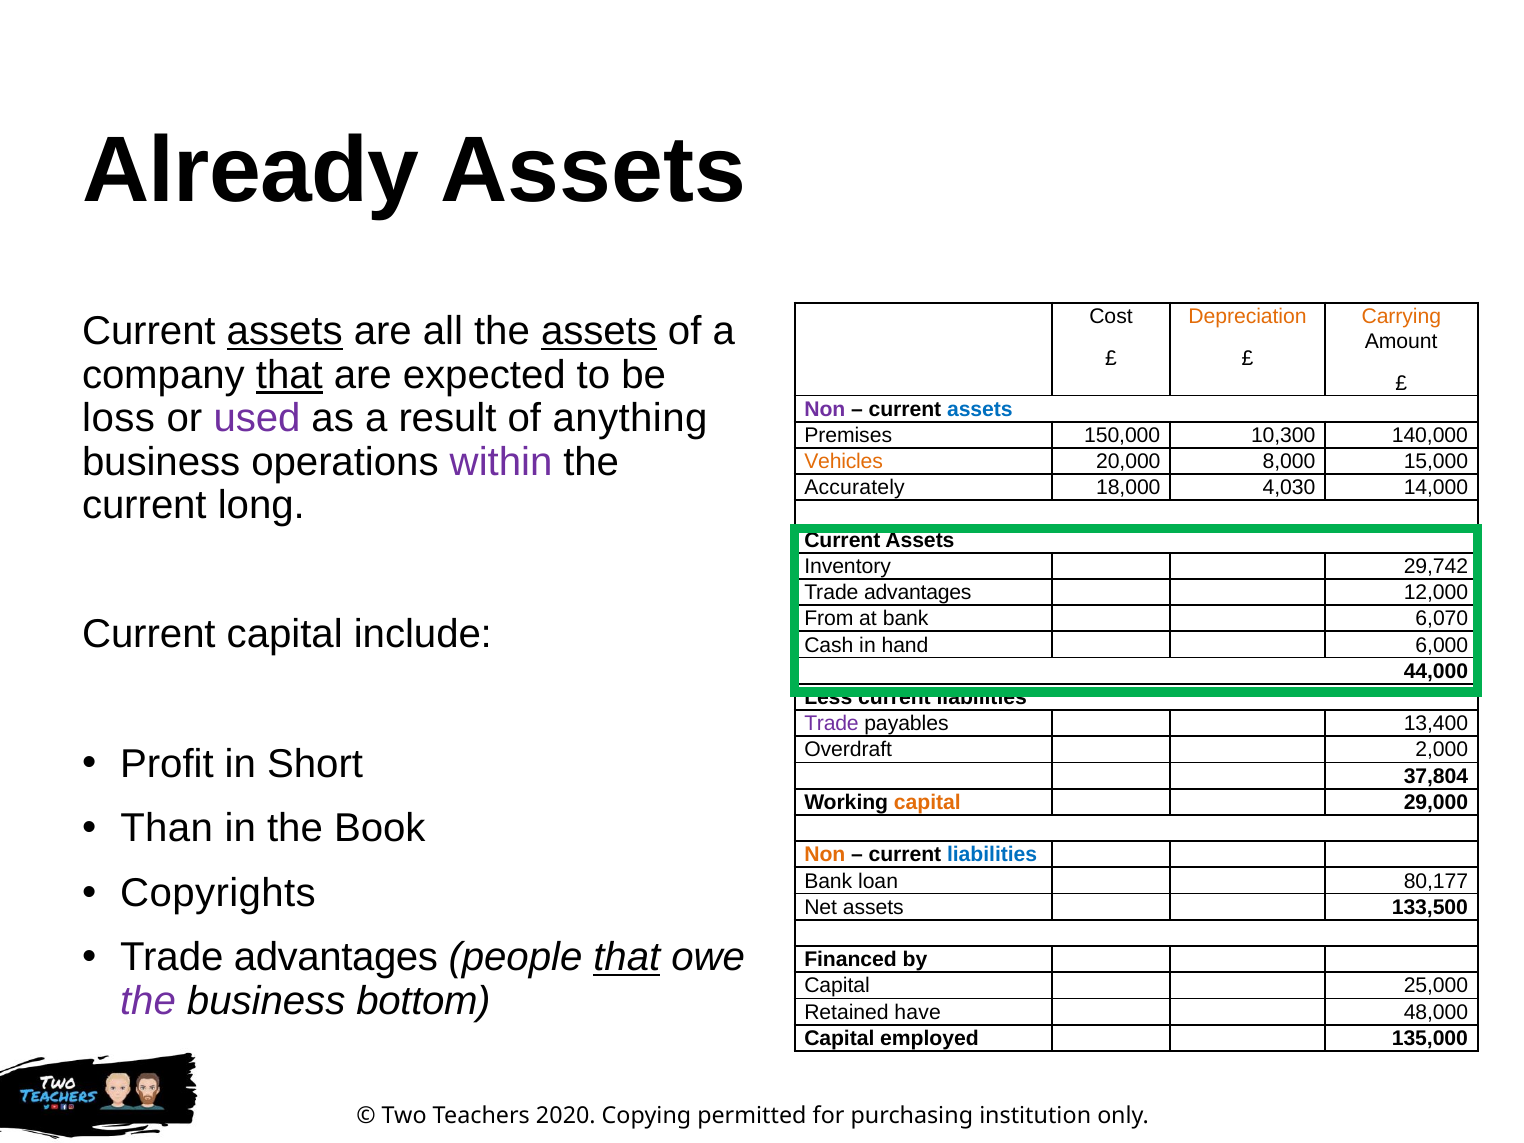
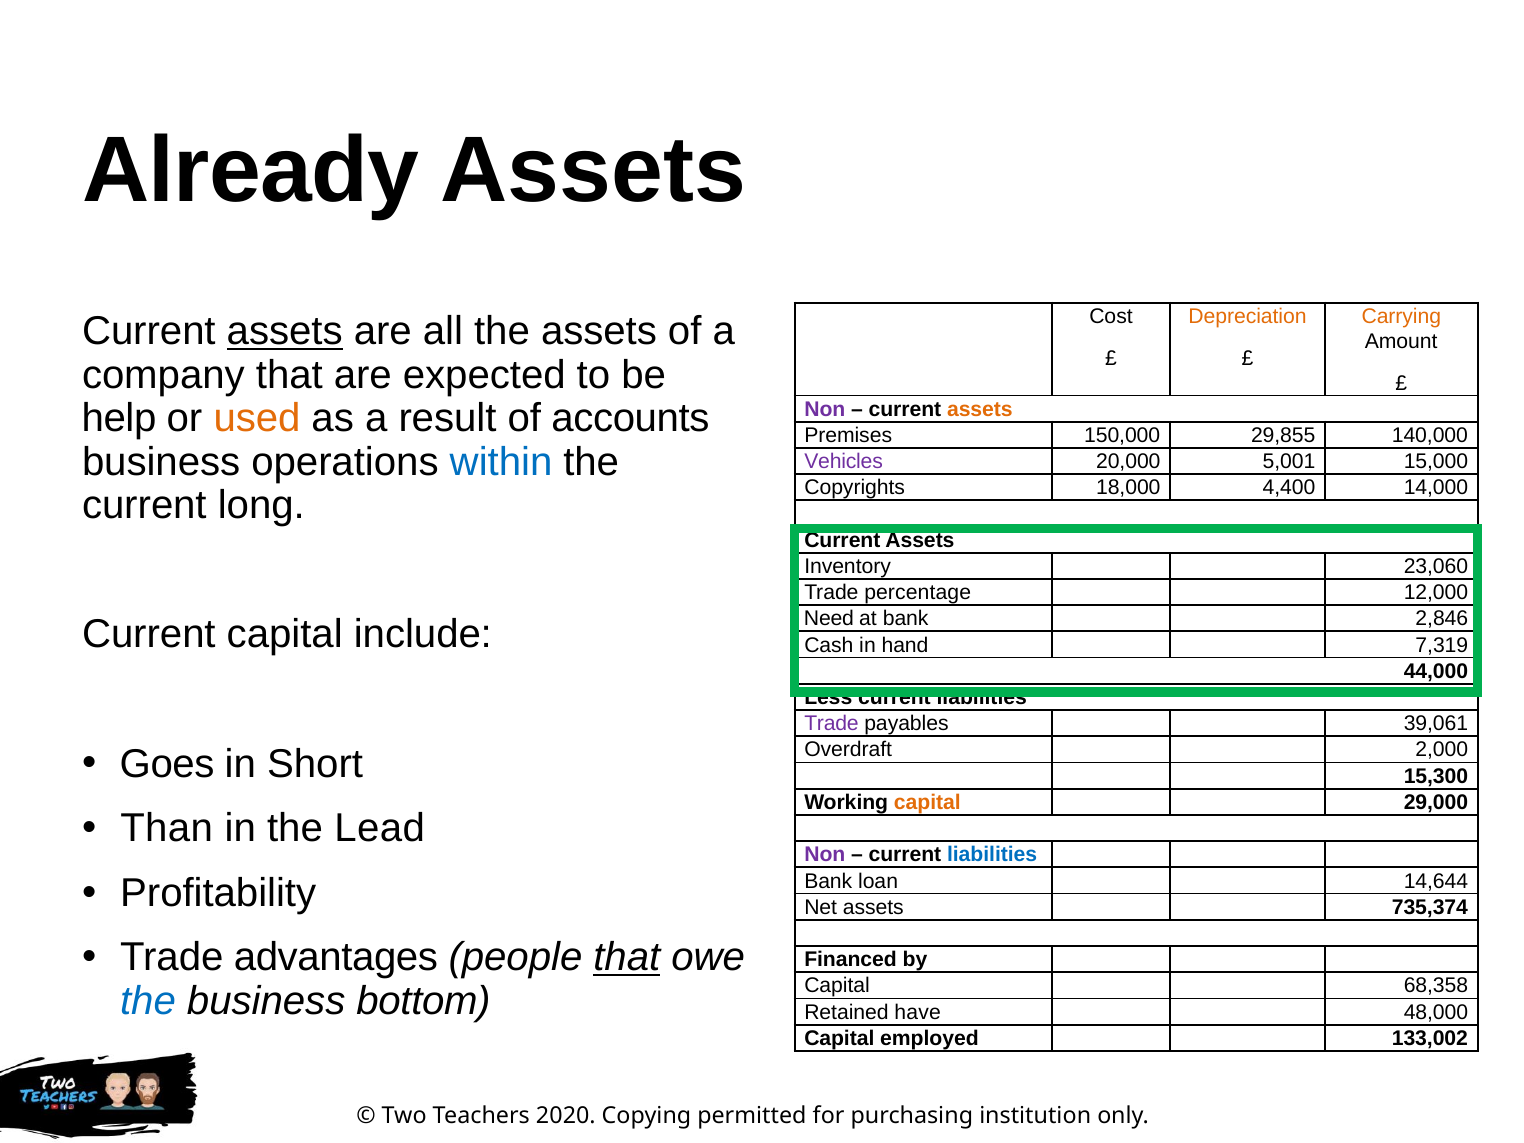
assets at (599, 332) underline: present -> none
that at (289, 375) underline: present -> none
assets at (980, 409) colour: blue -> orange
loss: loss -> help
used colour: purple -> orange
anything: anything -> accounts
10,300: 10,300 -> 29,855
within colour: purple -> blue
Vehicles colour: orange -> purple
8,000: 8,000 -> 5,001
Accurately: Accurately -> Copyrights
4,030: 4,030 -> 4,400
29,742: 29,742 -> 23,060
advantages at (918, 593): advantages -> percentage
From: From -> Need
6,070: 6,070 -> 2,846
6,000: 6,000 -> 7,319
13,400: 13,400 -> 39,061
Profit: Profit -> Goes
37,804: 37,804 -> 15,300
Book: Book -> Lead
Non at (825, 855) colour: orange -> purple
80,177: 80,177 -> 14,644
Copyrights: Copyrights -> Profitability
133,500: 133,500 -> 735,374
25,000: 25,000 -> 68,358
the at (148, 1001) colour: purple -> blue
135,000: 135,000 -> 133,002
